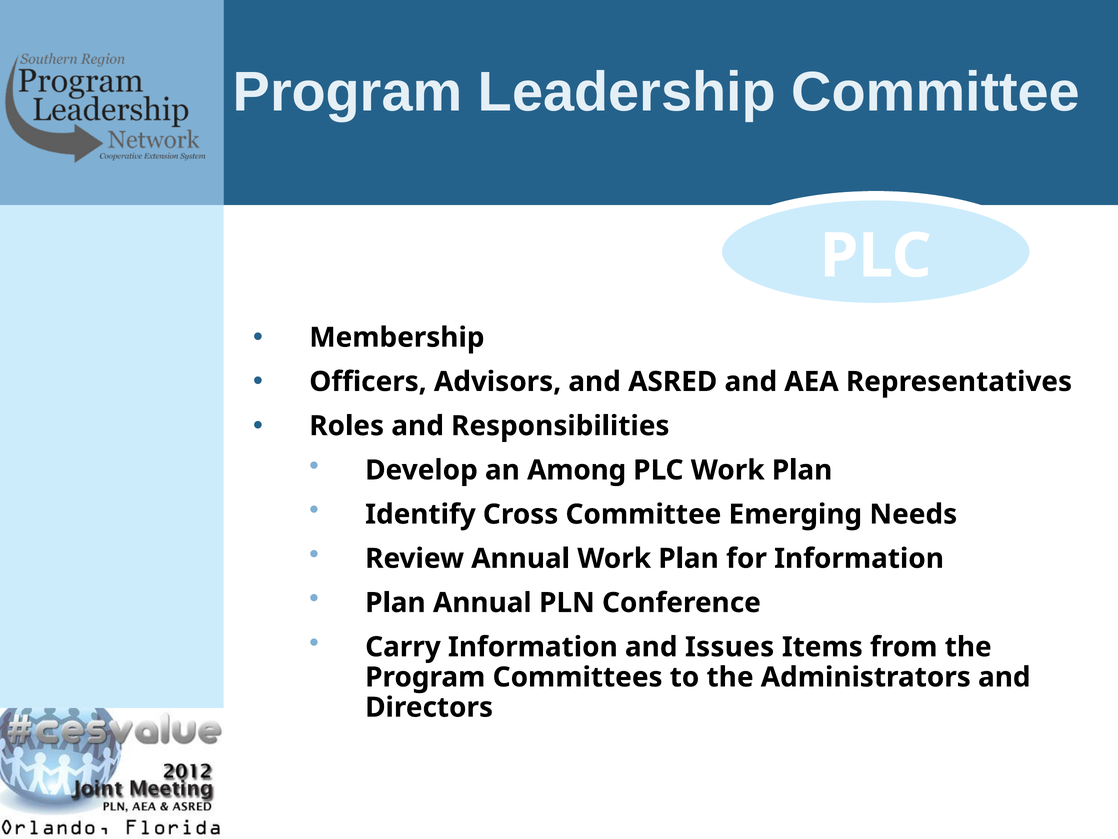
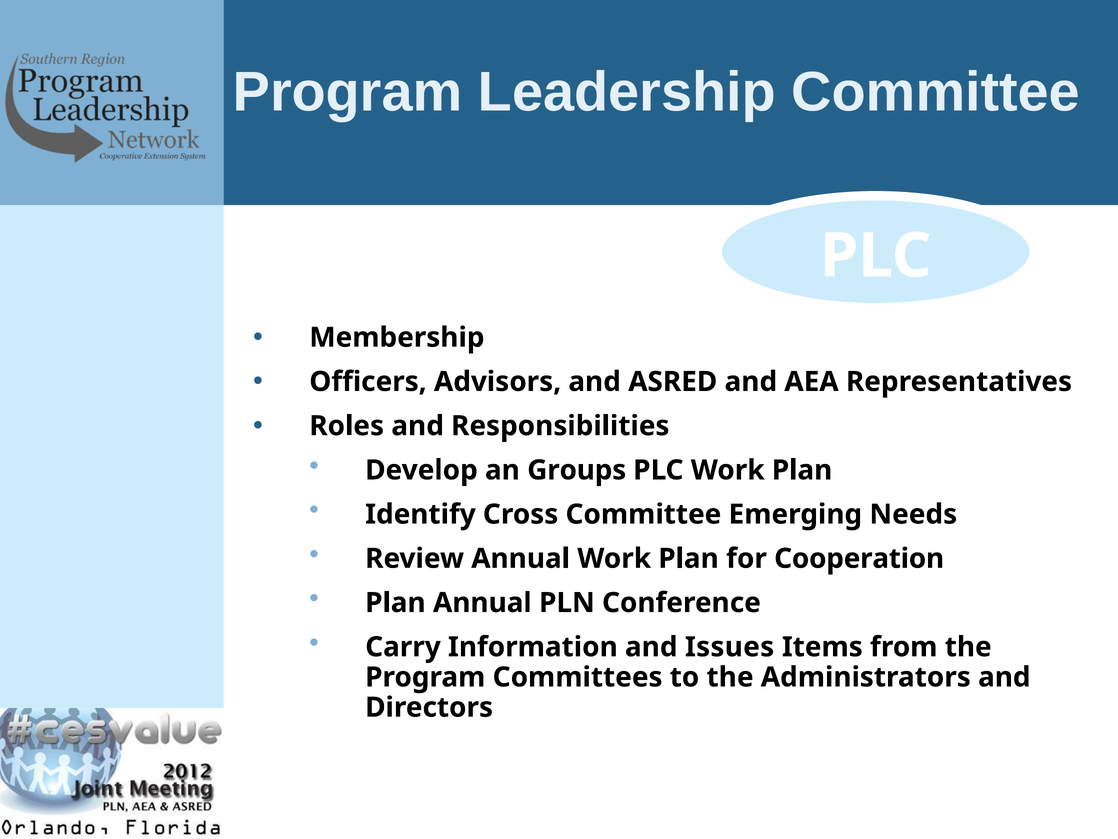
Among: Among -> Groups
for Information: Information -> Cooperation
